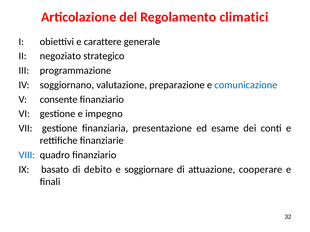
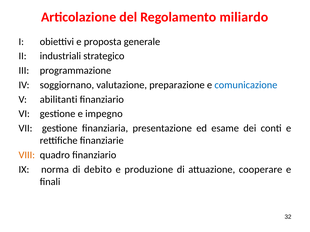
climatici: climatici -> miliardo
carattere: carattere -> proposta
negoziato: negoziato -> industriali
consente: consente -> abilitanti
VIII colour: blue -> orange
basato: basato -> norma
soggiornare: soggiornare -> produzione
